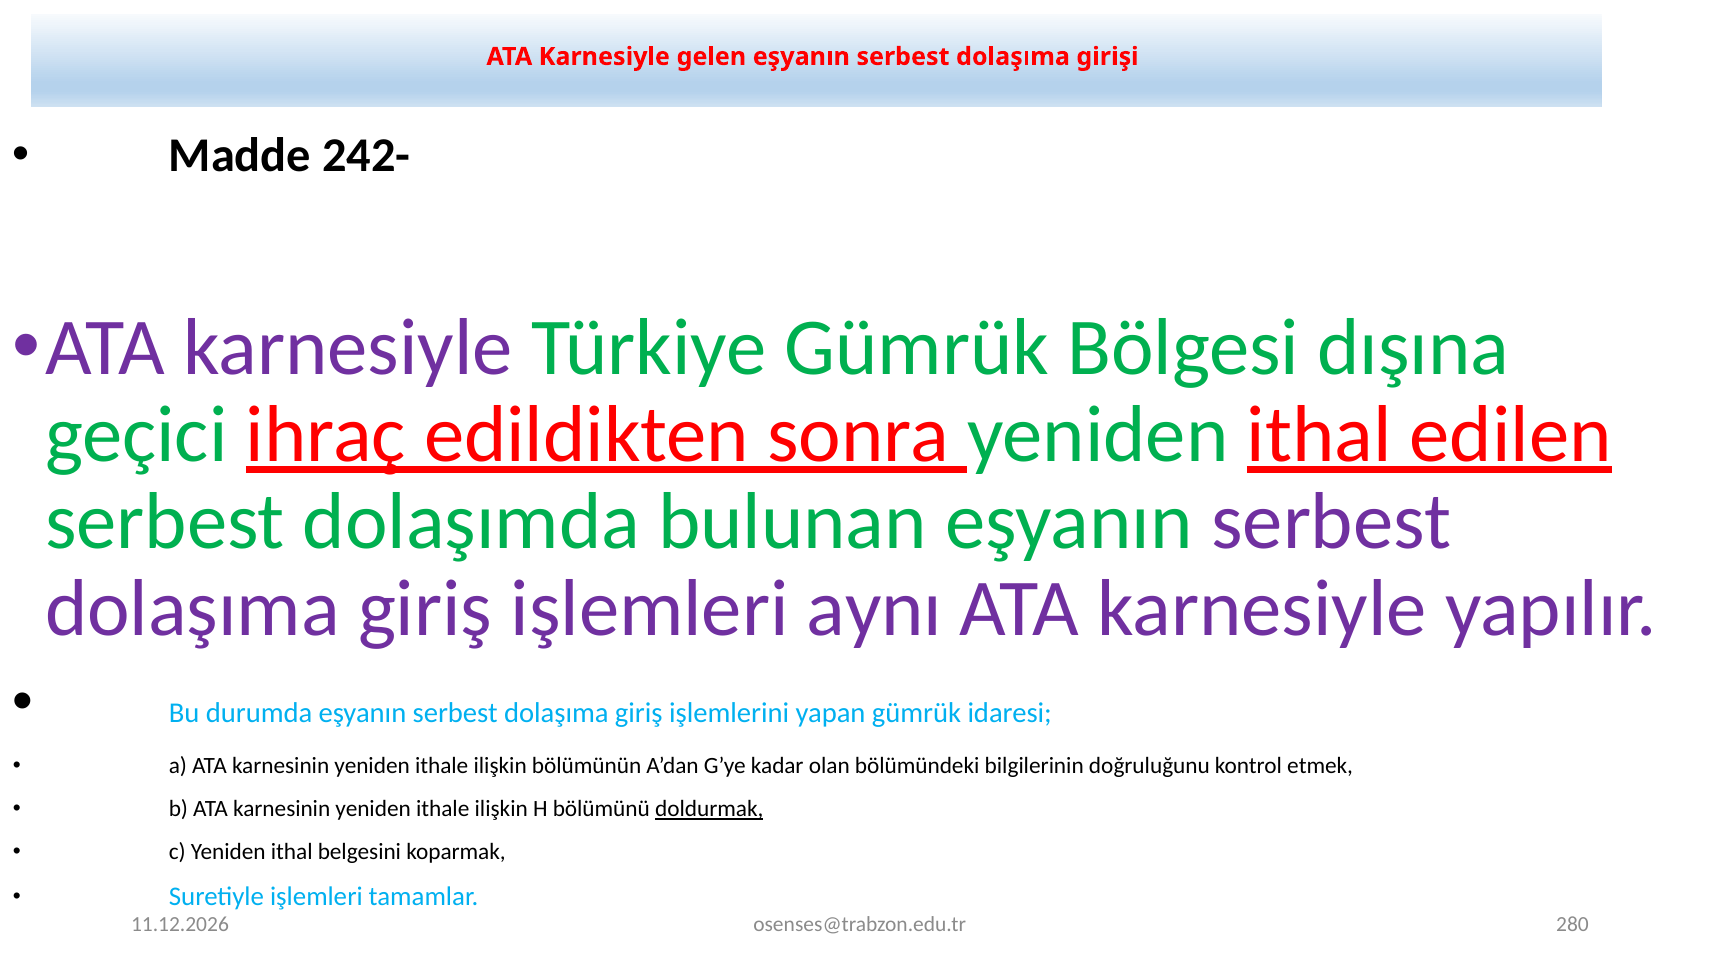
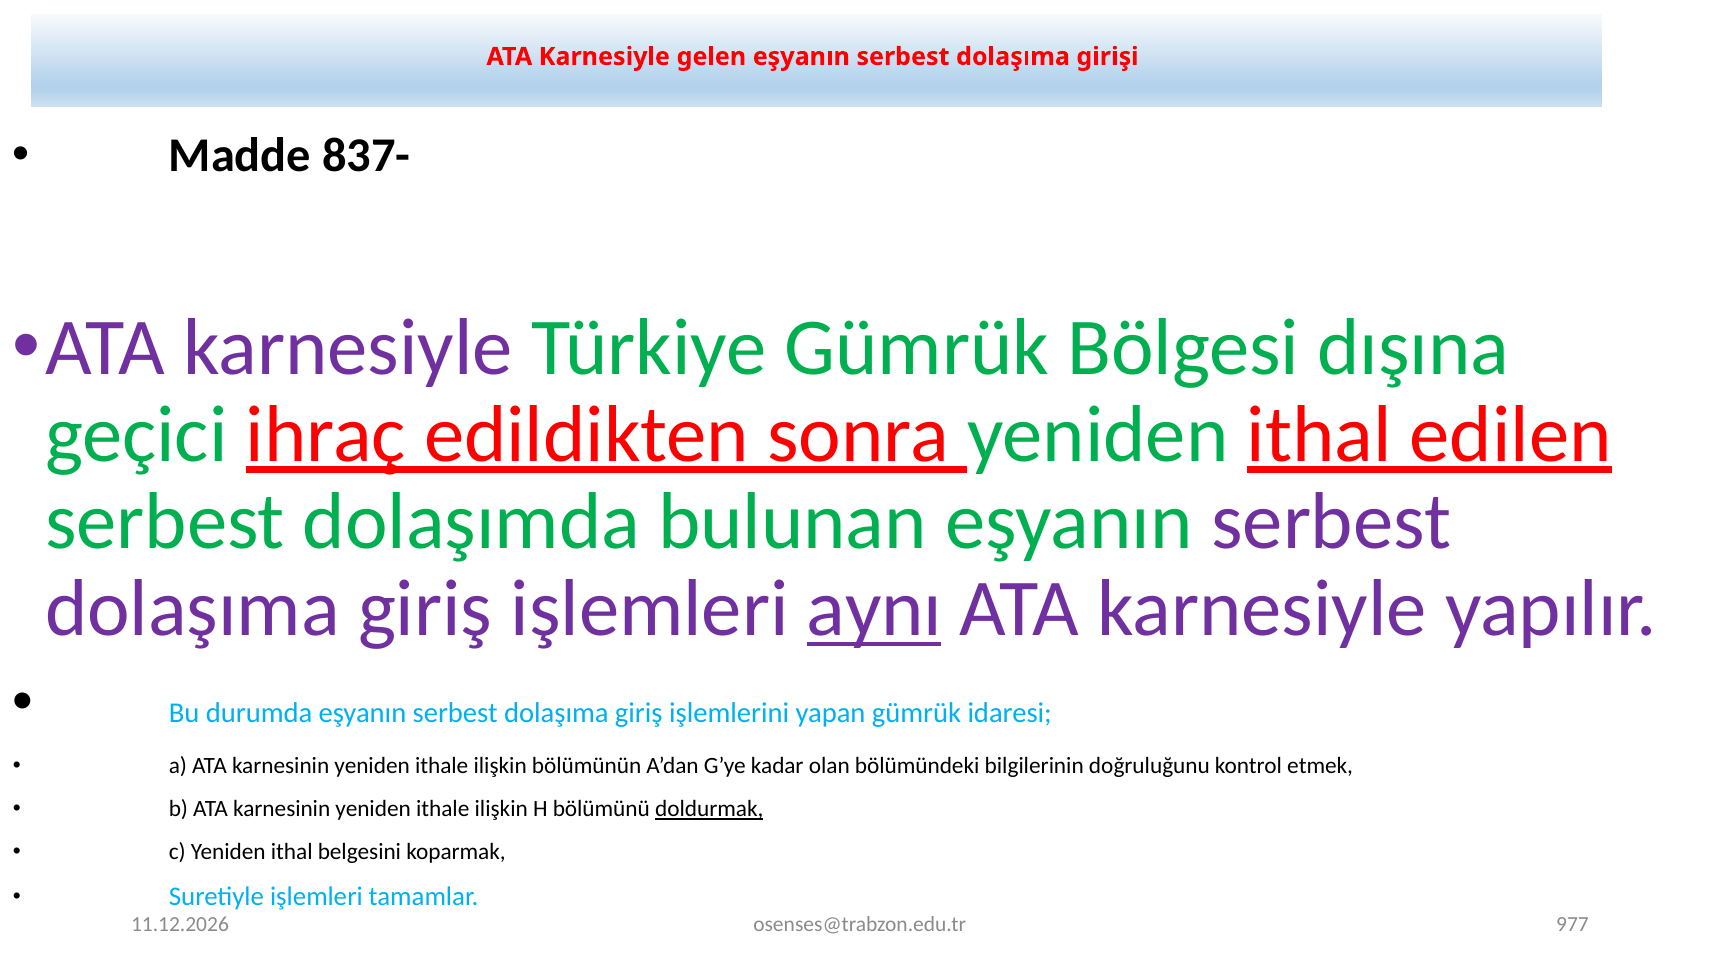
242-: 242- -> 837-
aynı underline: none -> present
280: 280 -> 977
